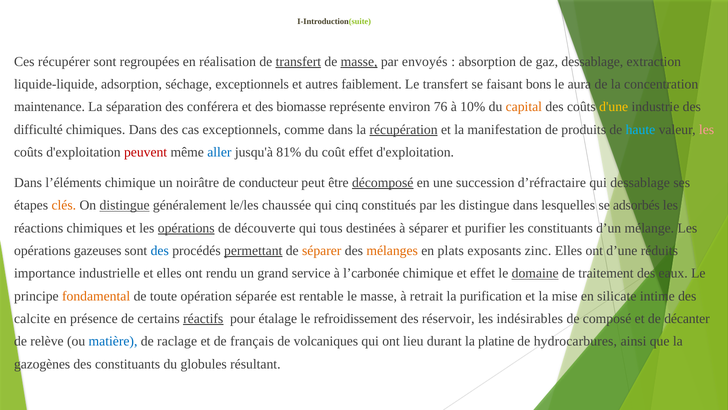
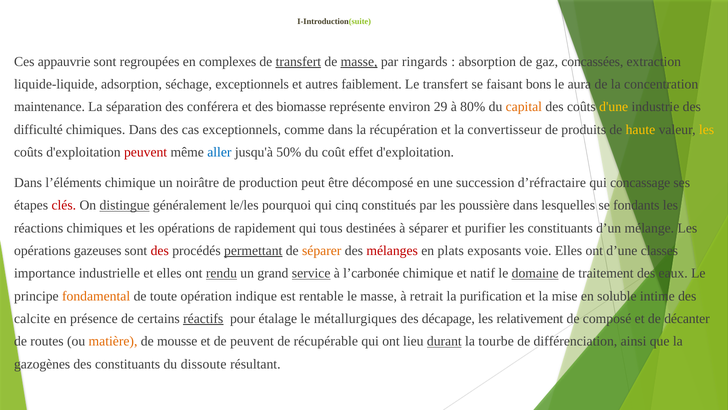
récupérer: récupérer -> appauvrie
réalisation: réalisation -> complexes
envoyés: envoyés -> ringards
gaz dessablage: dessablage -> concassées
76: 76 -> 29
10%: 10% -> 80%
récupération underline: present -> none
manifestation: manifestation -> convertisseur
haute colour: light blue -> yellow
les at (707, 130) colour: pink -> yellow
81%: 81% -> 50%
conducteur: conducteur -> production
décomposé underline: present -> none
qui dessablage: dessablage -> concassage
clés colour: orange -> red
chaussée: chaussée -> pourquoi
les distingue: distingue -> poussière
adsorbés: adsorbés -> fondants
opérations at (186, 228) underline: present -> none
découverte: découverte -> rapidement
des at (160, 250) colour: blue -> red
mélanges colour: orange -> red
zinc: zinc -> voie
réduits: réduits -> classes
rendu underline: none -> present
service underline: none -> present
et effet: effet -> natif
séparée: séparée -> indique
silicate: silicate -> soluble
refroidissement: refroidissement -> métallurgiques
réservoir: réservoir -> décapage
indésirables: indésirables -> relativement
relève: relève -> routes
matière colour: blue -> orange
raclage: raclage -> mousse
de français: français -> peuvent
volcaniques: volcaniques -> récupérable
durant underline: none -> present
platine: platine -> tourbe
hydrocarbures: hydrocarbures -> différenciation
globules: globules -> dissoute
